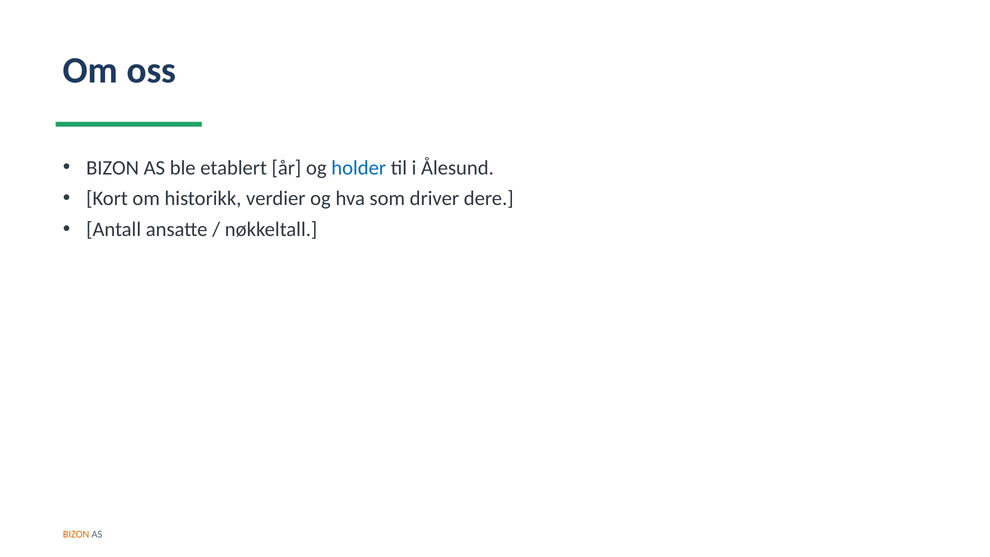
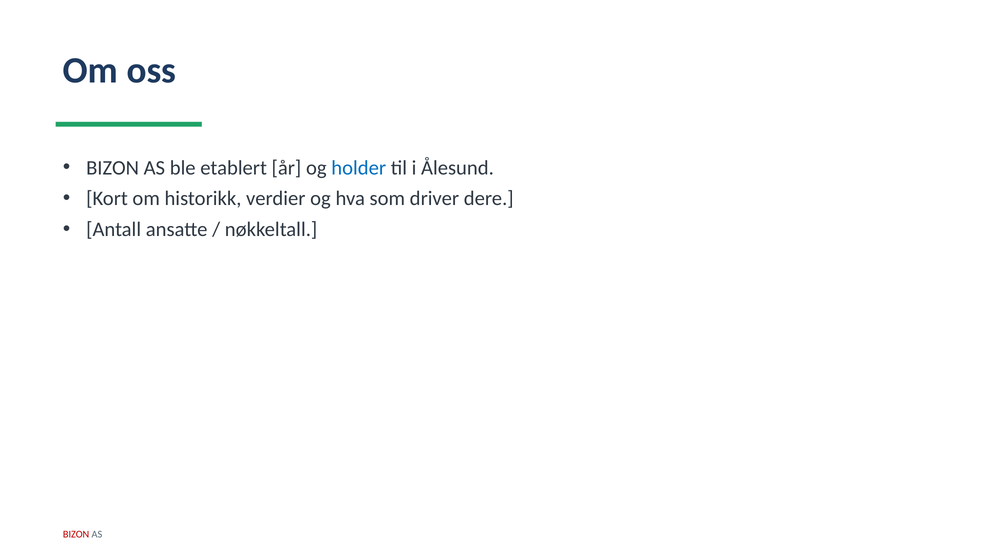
BIZON at (76, 534) colour: orange -> red
